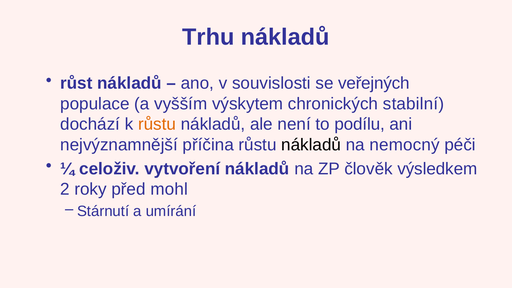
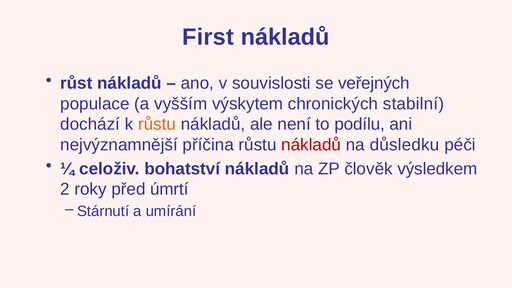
Trhu: Trhu -> First
nákladů at (311, 145) colour: black -> red
nemocný: nemocný -> důsledku
vytvoření: vytvoření -> bohatství
mohl: mohl -> úmrtí
